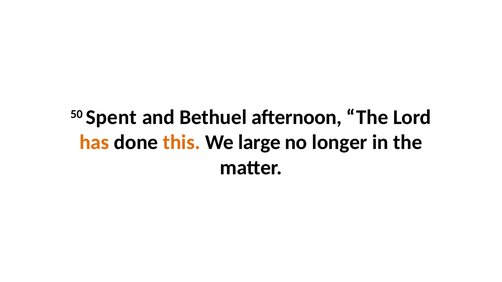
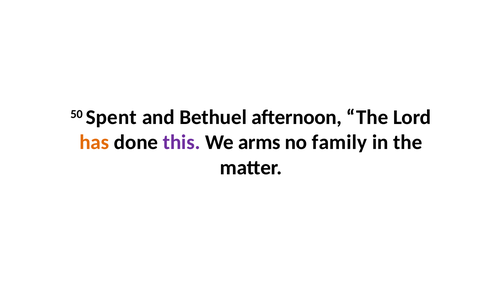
this colour: orange -> purple
large: large -> arms
longer: longer -> family
